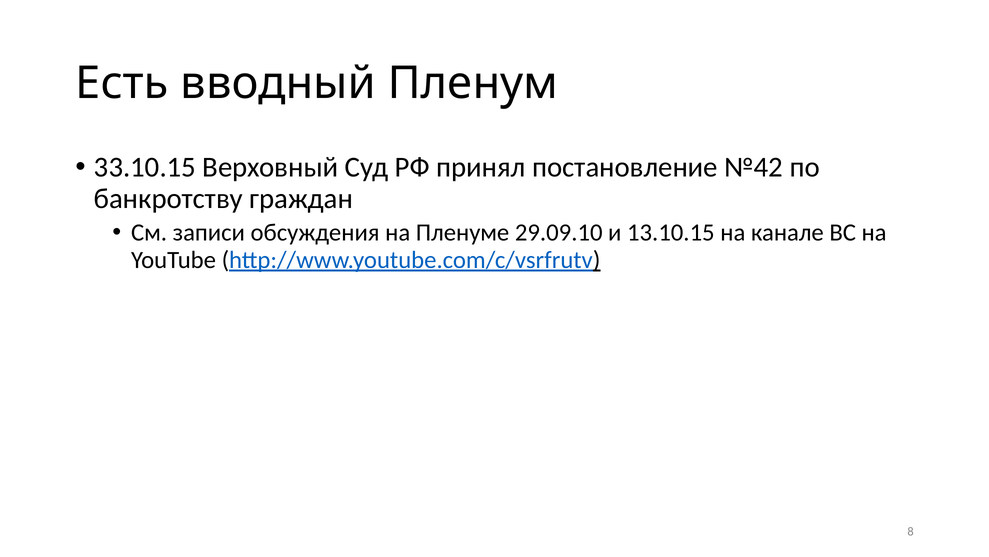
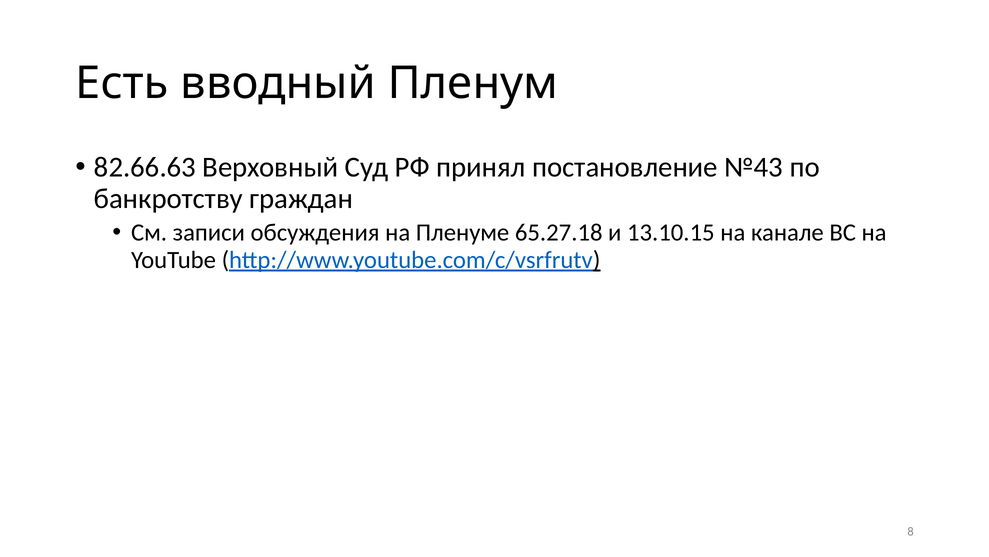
33.10.15: 33.10.15 -> 82.66.63
№42: №42 -> №43
29.09.10: 29.09.10 -> 65.27.18
